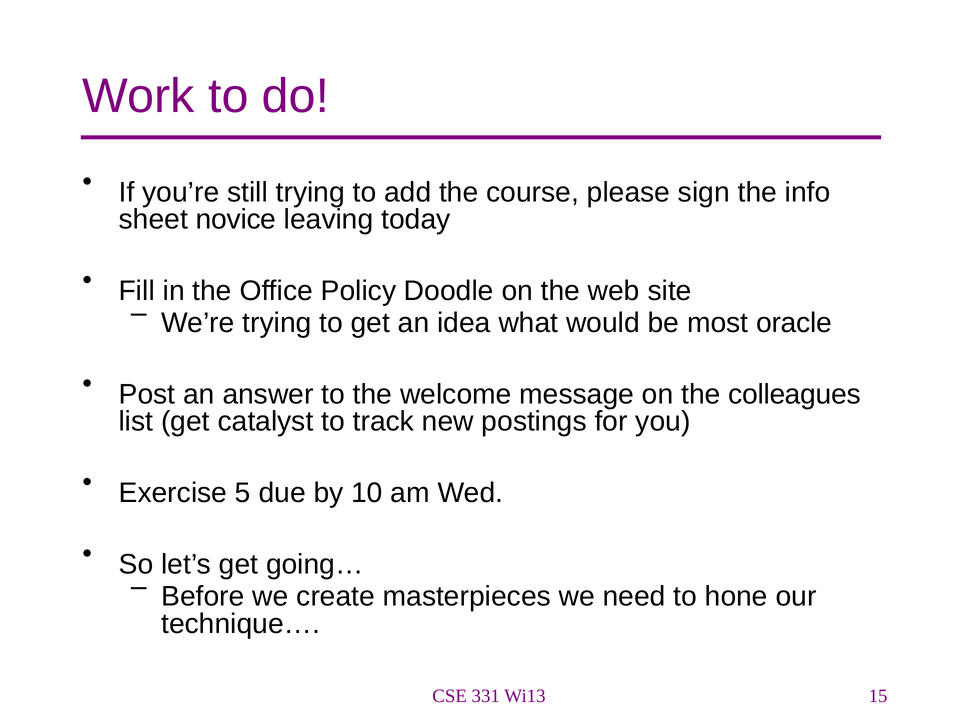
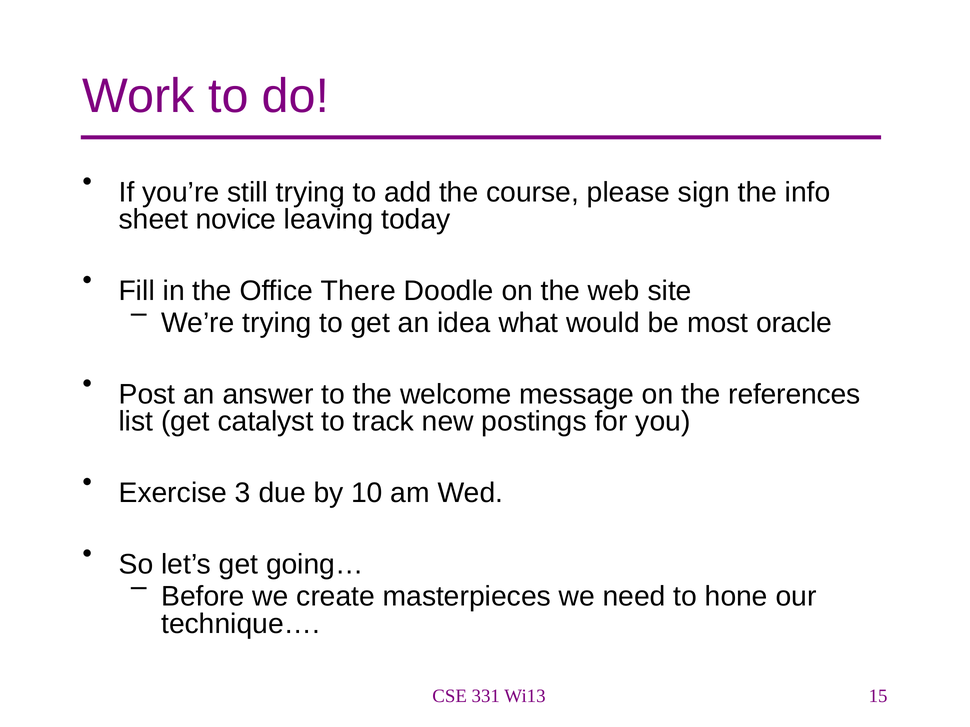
Policy: Policy -> There
colleagues: colleagues -> references
5: 5 -> 3
